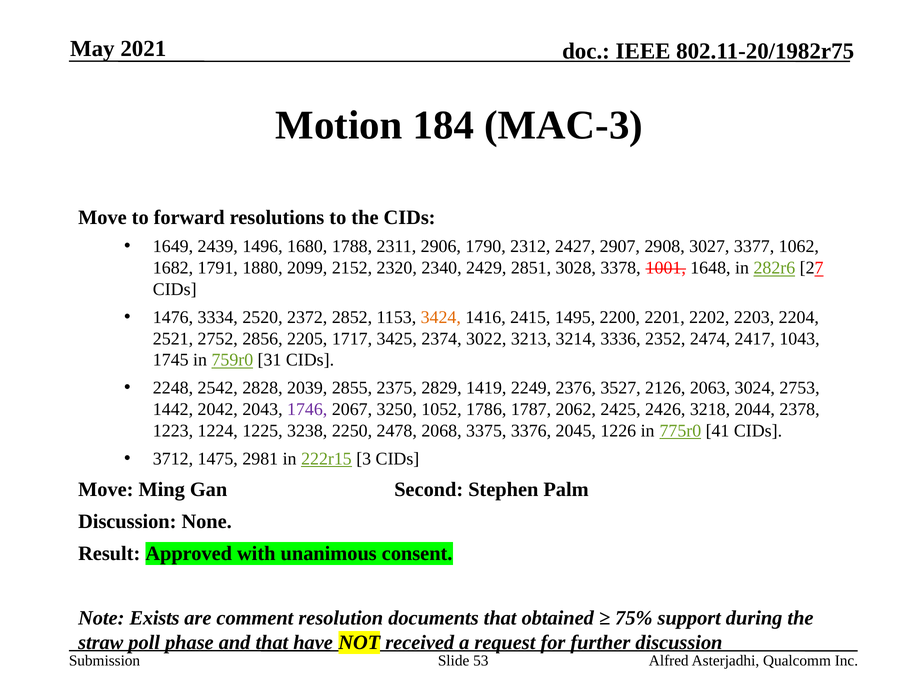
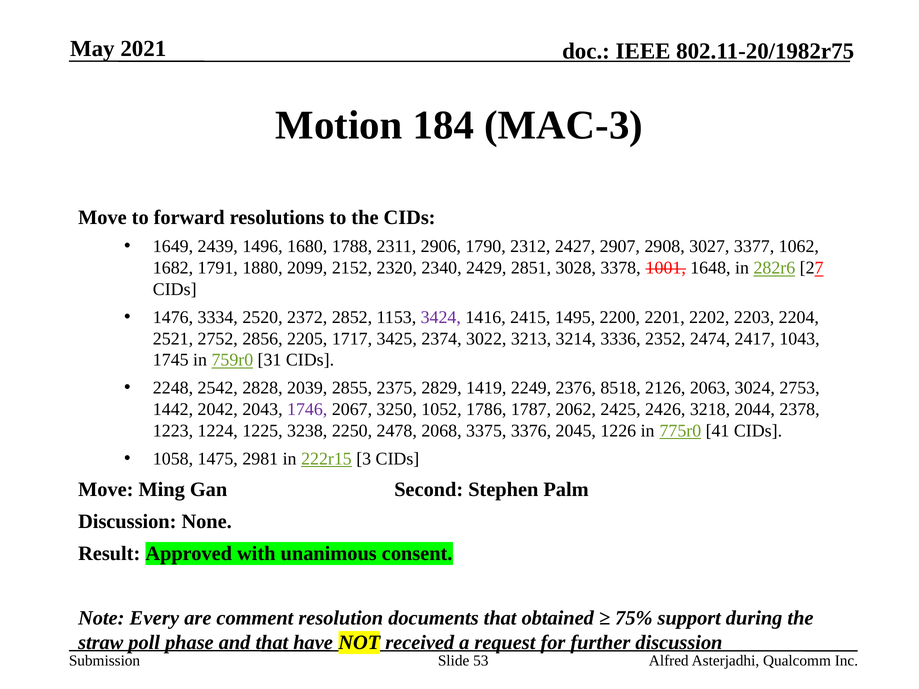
3424 colour: orange -> purple
3527: 3527 -> 8518
3712: 3712 -> 1058
Exists: Exists -> Every
